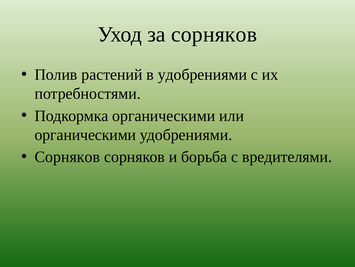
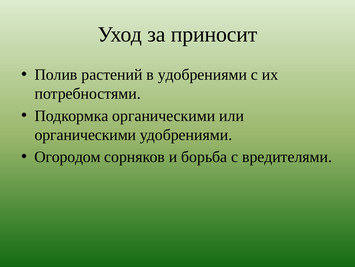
за сорняков: сорняков -> приносит
Сорняков at (67, 157): Сорняков -> Огородом
